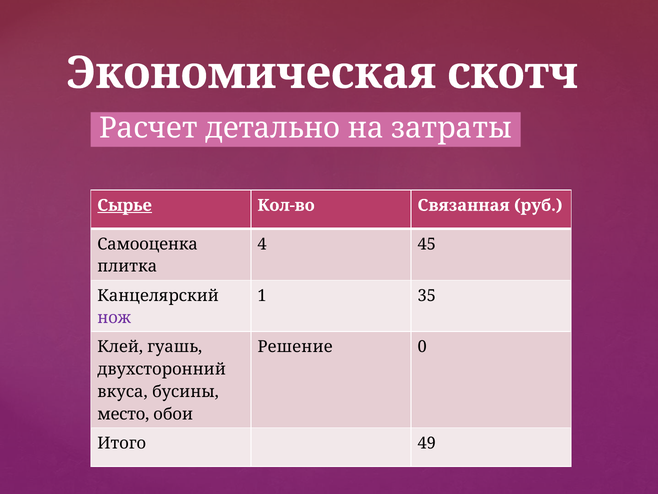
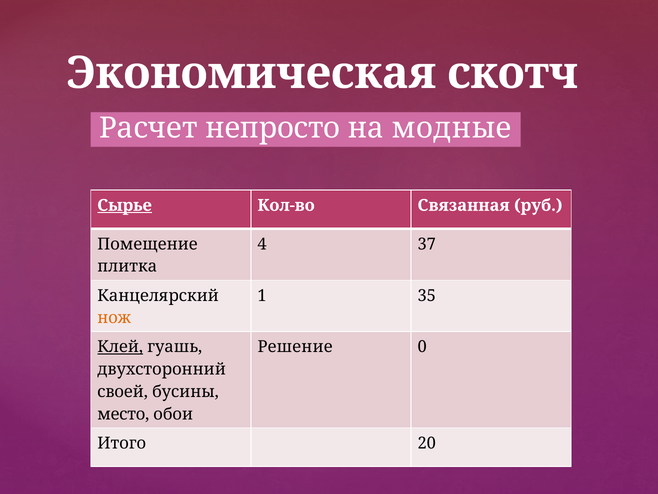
детально: детально -> непросто
затраты: затраты -> модные
Самооценка: Самооценка -> Помещение
45: 45 -> 37
нож colour: purple -> orange
Клей underline: none -> present
вкуса: вкуса -> своей
49: 49 -> 20
